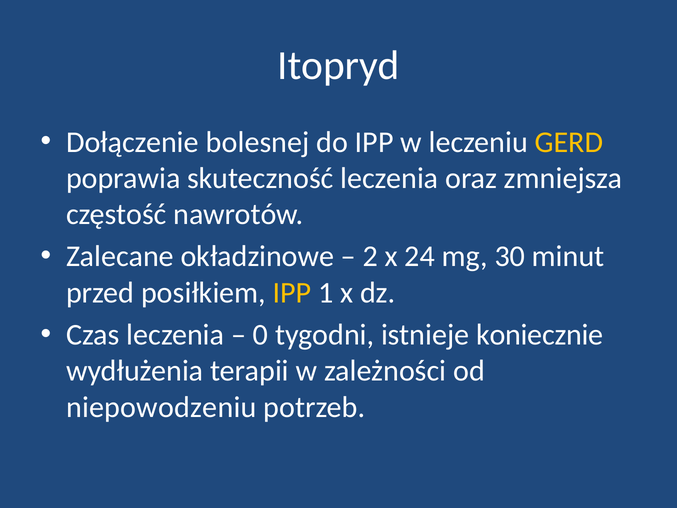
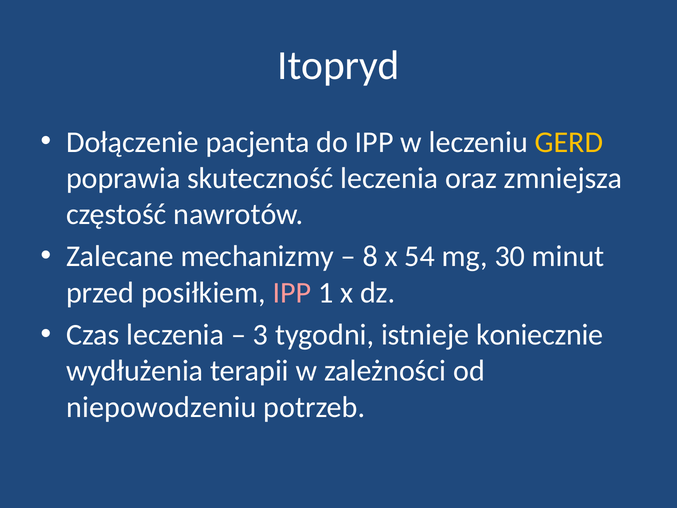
bolesnej: bolesnej -> pacjenta
okładzinowe: okładzinowe -> mechanizmy
2: 2 -> 8
24: 24 -> 54
IPP at (292, 293) colour: yellow -> pink
0: 0 -> 3
